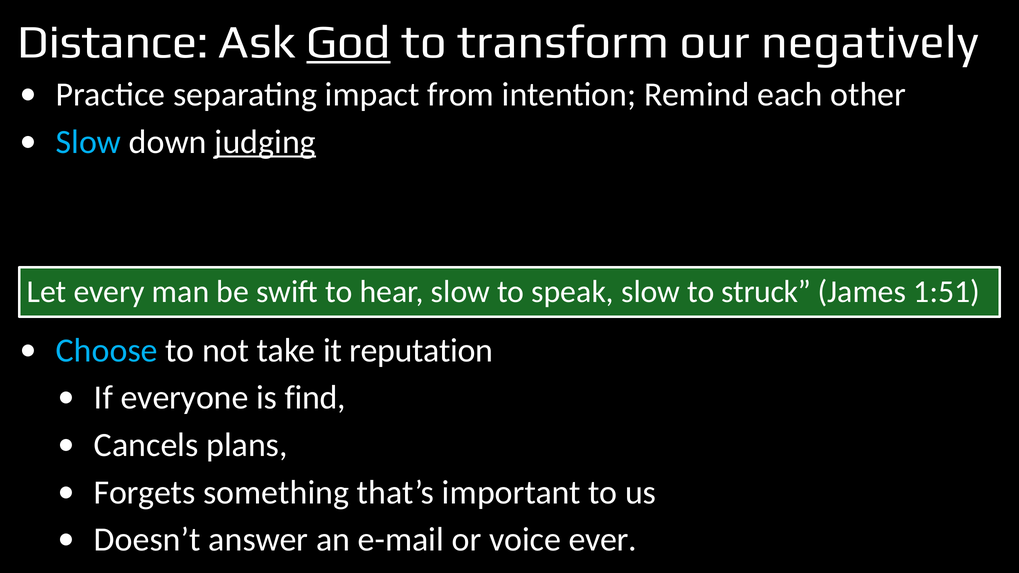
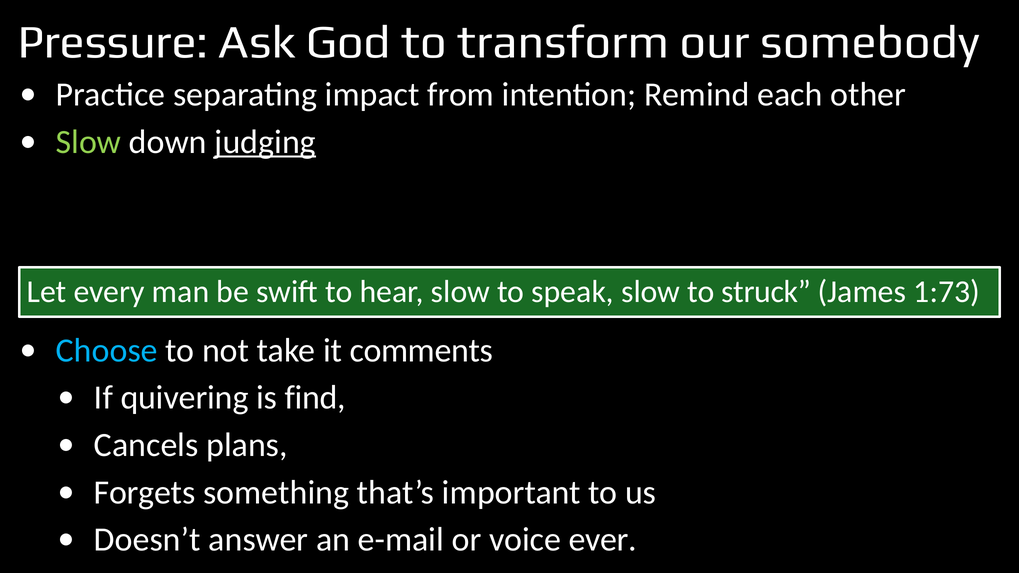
Distance: Distance -> Pressure
God underline: present -> none
negatively: negatively -> somebody
Slow at (89, 142) colour: light blue -> light green
1:51: 1:51 -> 1:73
reputation: reputation -> comments
everyone: everyone -> quivering
